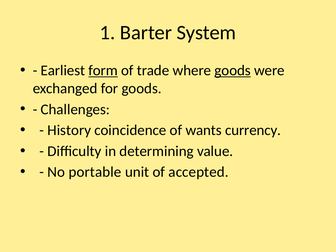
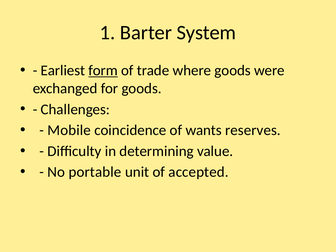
goods at (233, 70) underline: present -> none
History: History -> Mobile
currency: currency -> reserves
